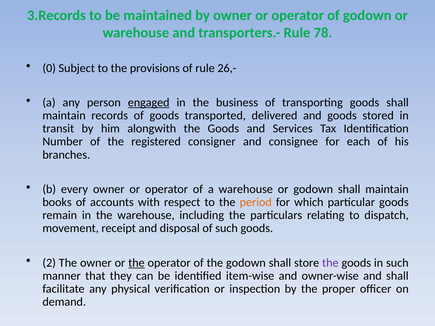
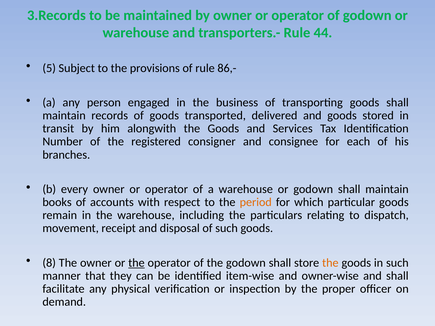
78: 78 -> 44
0: 0 -> 5
26,-: 26,- -> 86,-
engaged underline: present -> none
2: 2 -> 8
the at (330, 263) colour: purple -> orange
